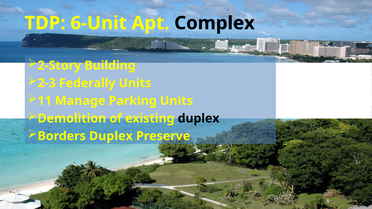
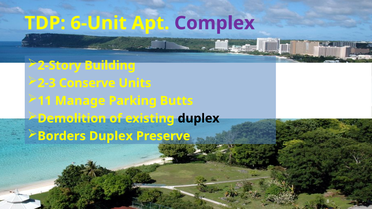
Complex colour: black -> purple
Federally: Federally -> Conserve
Parking Units: Units -> Butts
